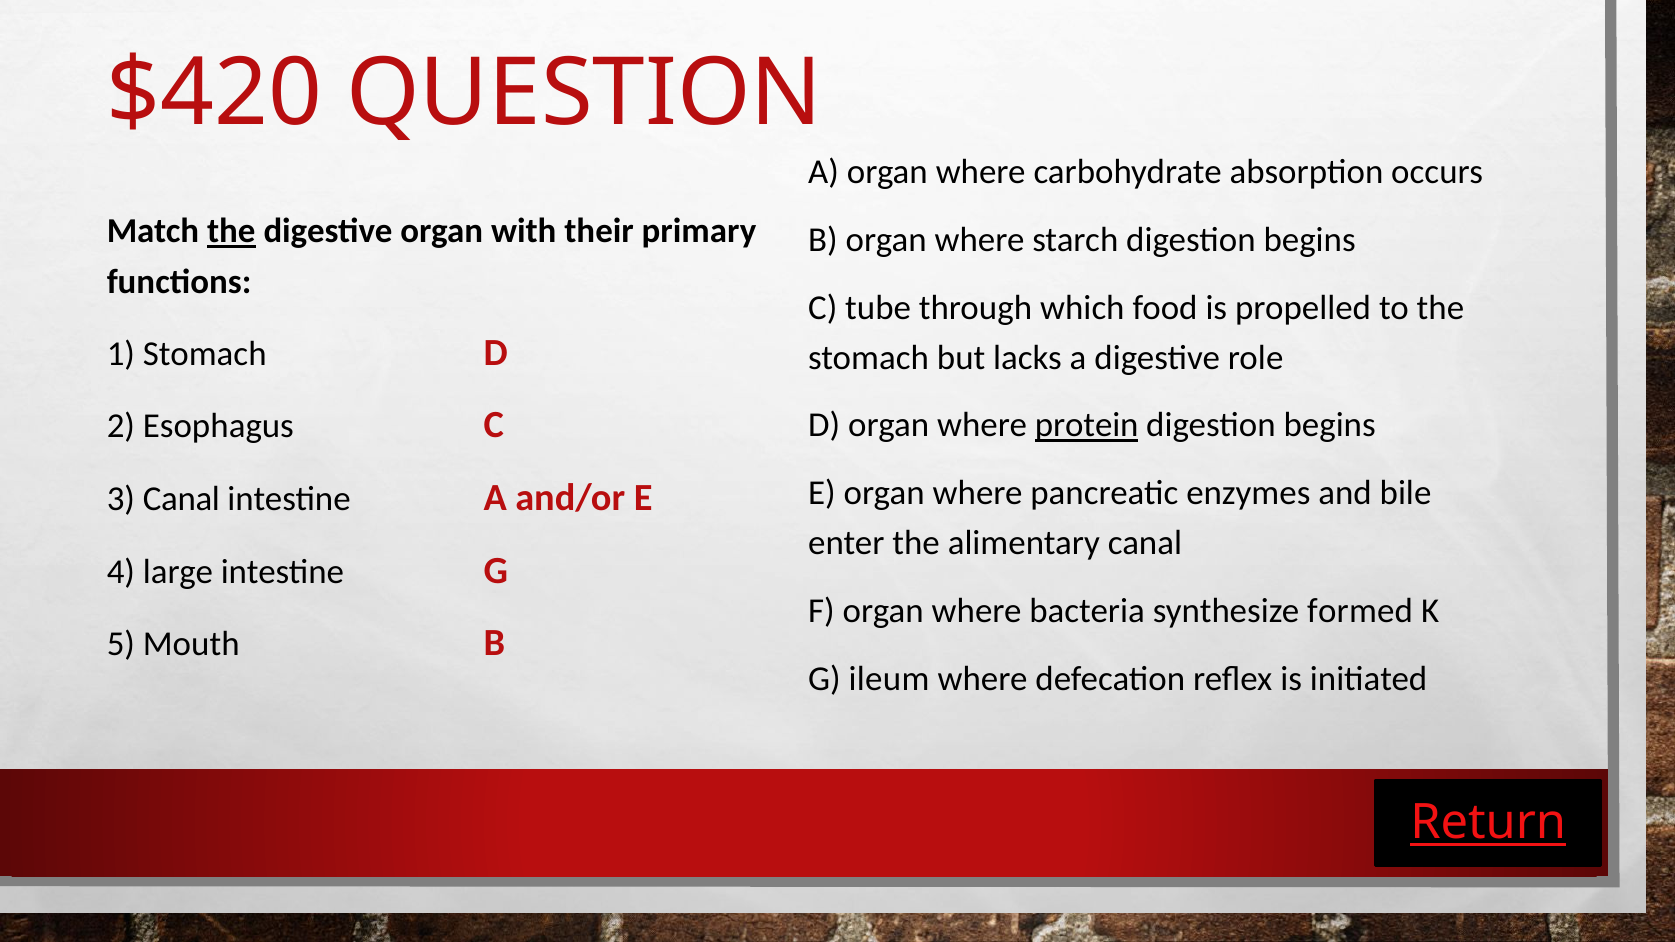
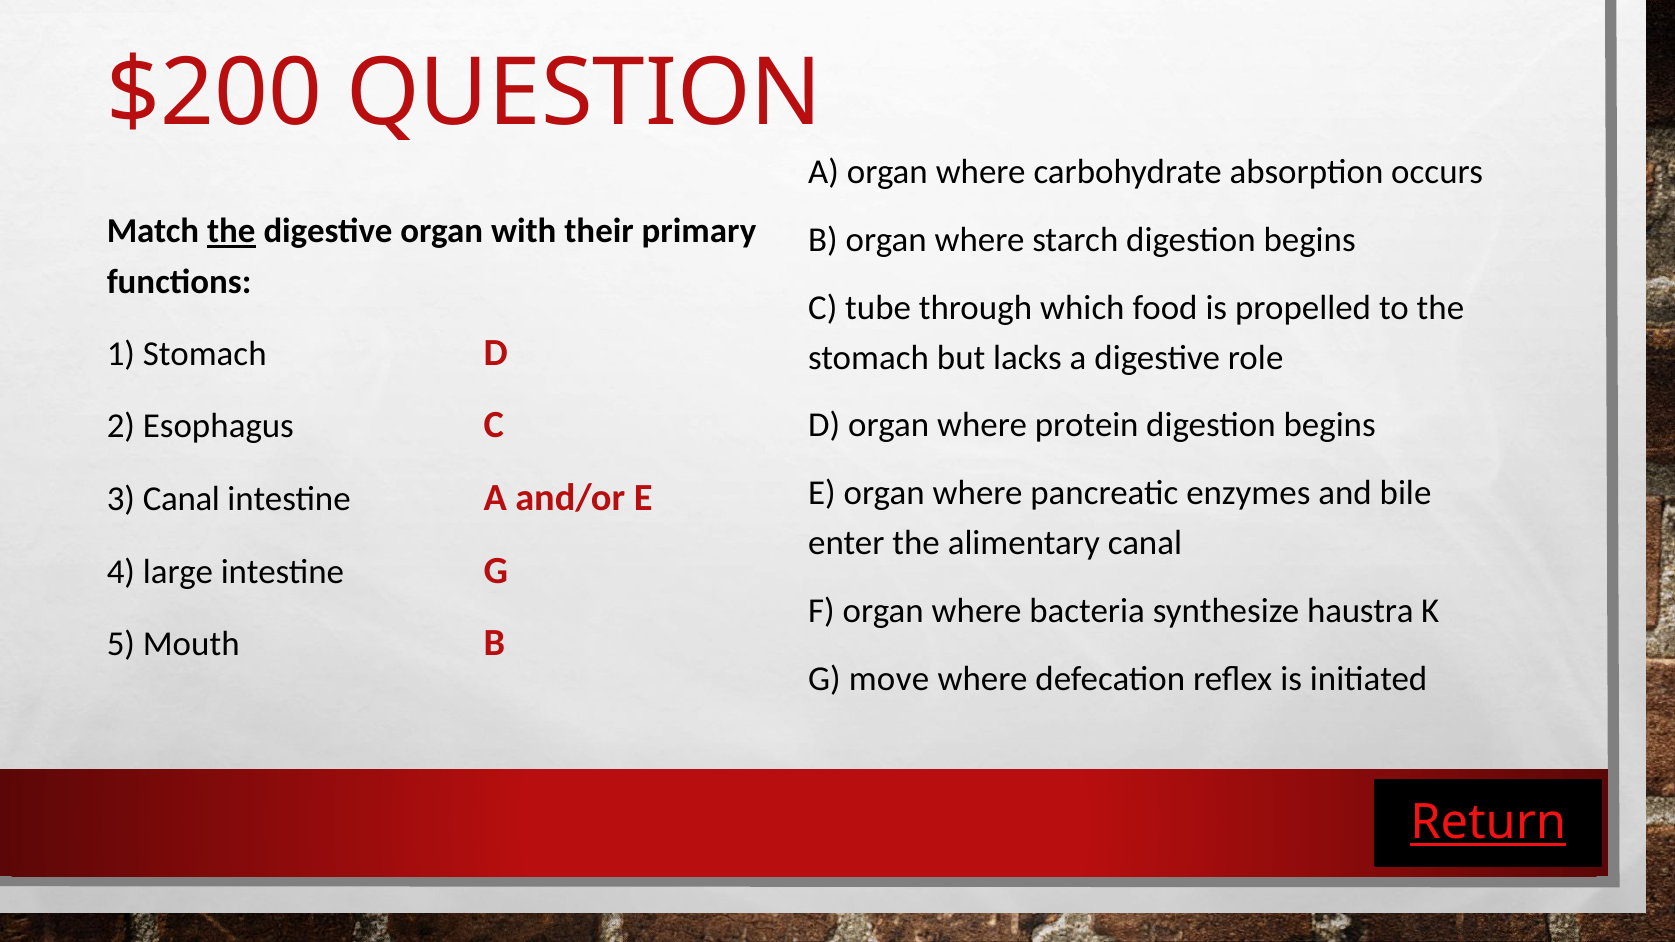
$420: $420 -> $200
protein underline: present -> none
formed: formed -> haustra
ileum: ileum -> move
